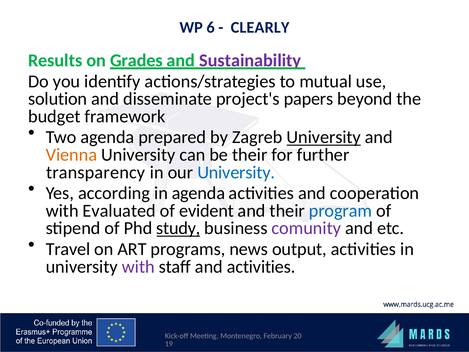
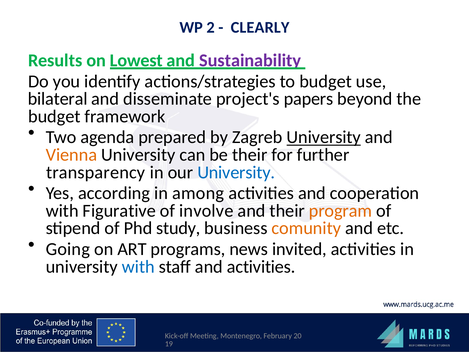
6: 6 -> 2
Grades: Grades -> Lowest
to mutual: mutual -> budget
solution: solution -> bilateral
in agenda: agenda -> among
Evaluated: Evaluated -> Figurative
evident: evident -> involve
program colour: blue -> orange
study underline: present -> none
comunity colour: purple -> orange
Travel: Travel -> Going
output: output -> invited
with at (138, 266) colour: purple -> blue
